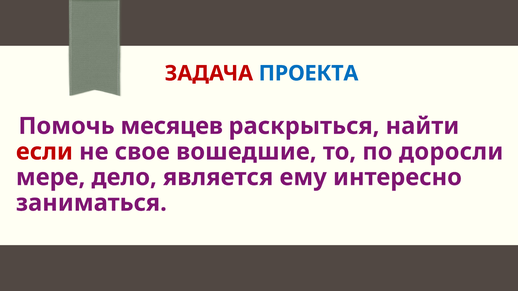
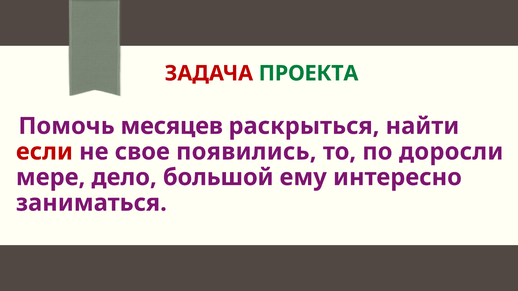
ПРОЕКТА colour: blue -> green
вошедшие: вошедшие -> появились
является: является -> большой
